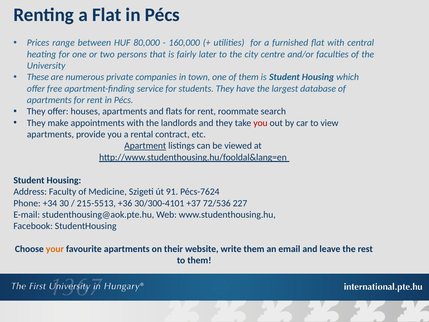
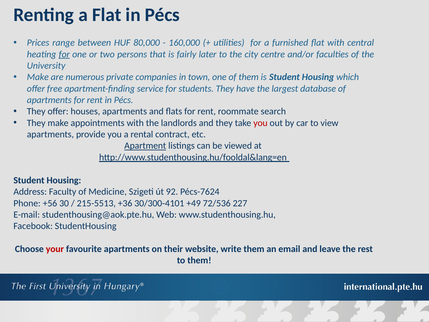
for at (64, 54) underline: none -> present
These at (38, 77): These -> Make
91: 91 -> 92
+34: +34 -> +56
+37: +37 -> +49
your colour: orange -> red
